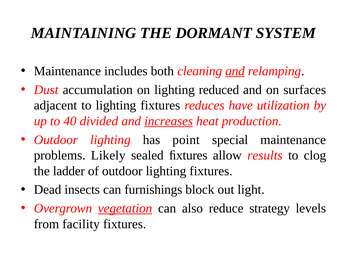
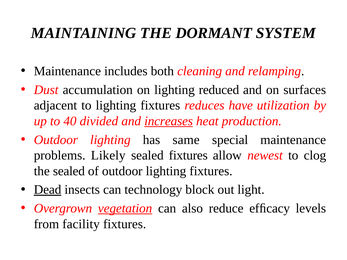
and at (235, 71) underline: present -> none
point: point -> same
sealed ﬁxtures: ﬁxtures -> fixtures
results: results -> newest
the ladder: ladder -> sealed
Dead underline: none -> present
furnishings: furnishings -> technology
strategy: strategy -> efﬁcacy
